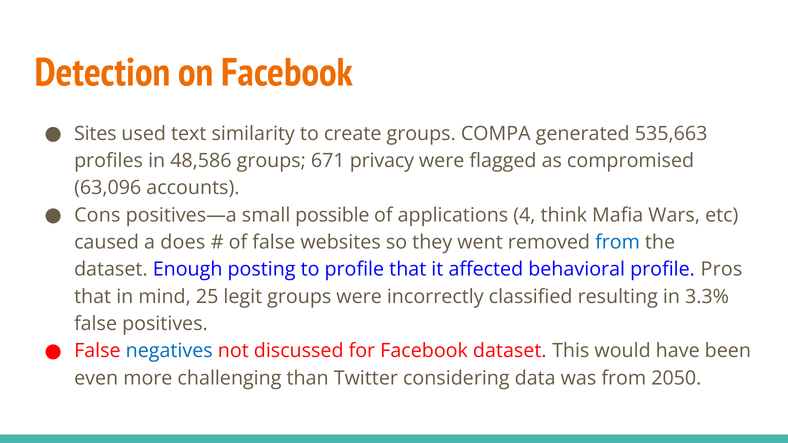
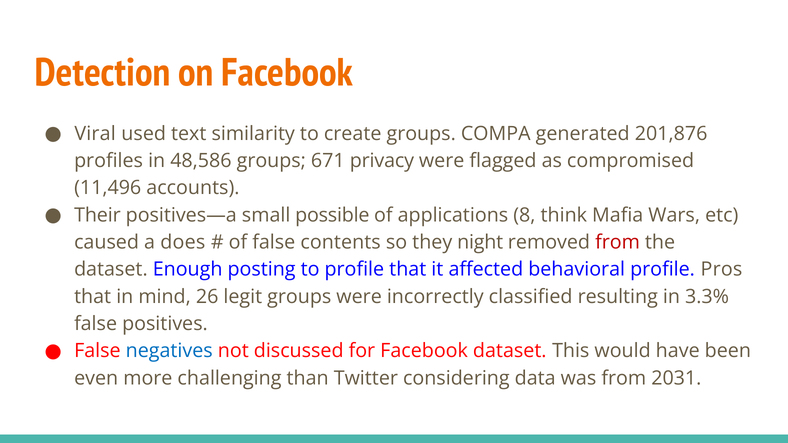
Sites: Sites -> Viral
535,663: 535,663 -> 201,876
63,096: 63,096 -> 11,496
Cons: Cons -> Their
4: 4 -> 8
websites: websites -> contents
went: went -> night
from at (618, 242) colour: blue -> red
25: 25 -> 26
2050: 2050 -> 2031
